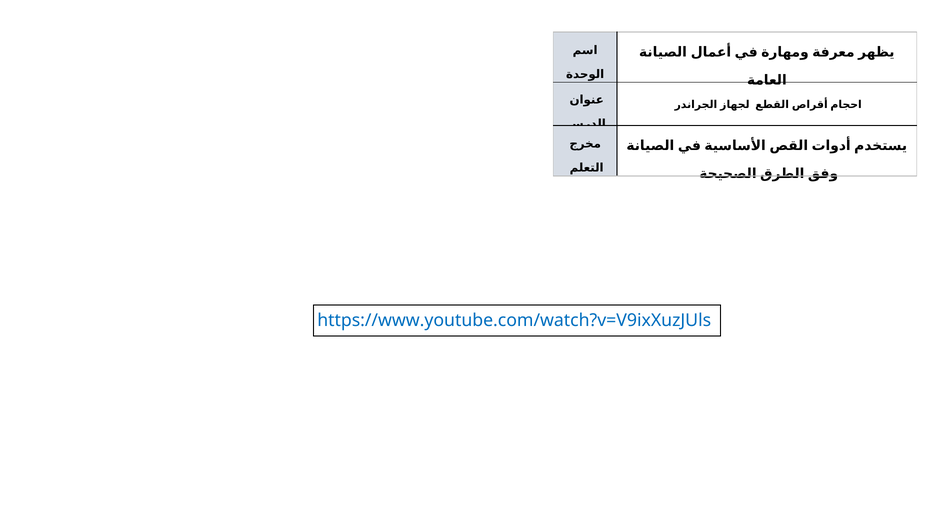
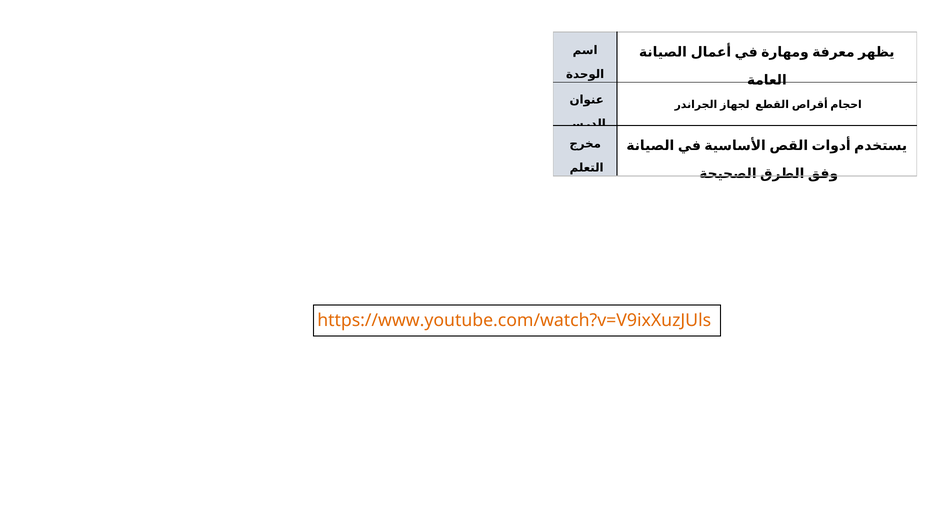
https://www.youtube.com/watch?v=V9ixXuzJUls colour: blue -> orange
